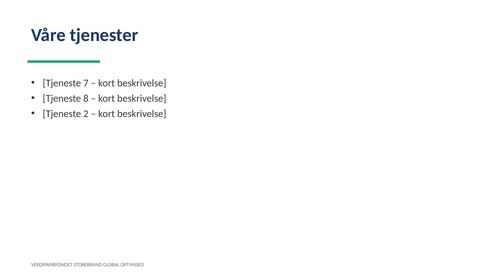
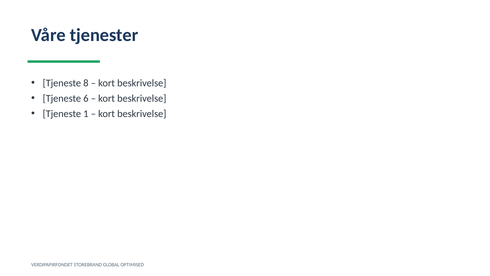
7: 7 -> 8
8: 8 -> 6
2: 2 -> 1
